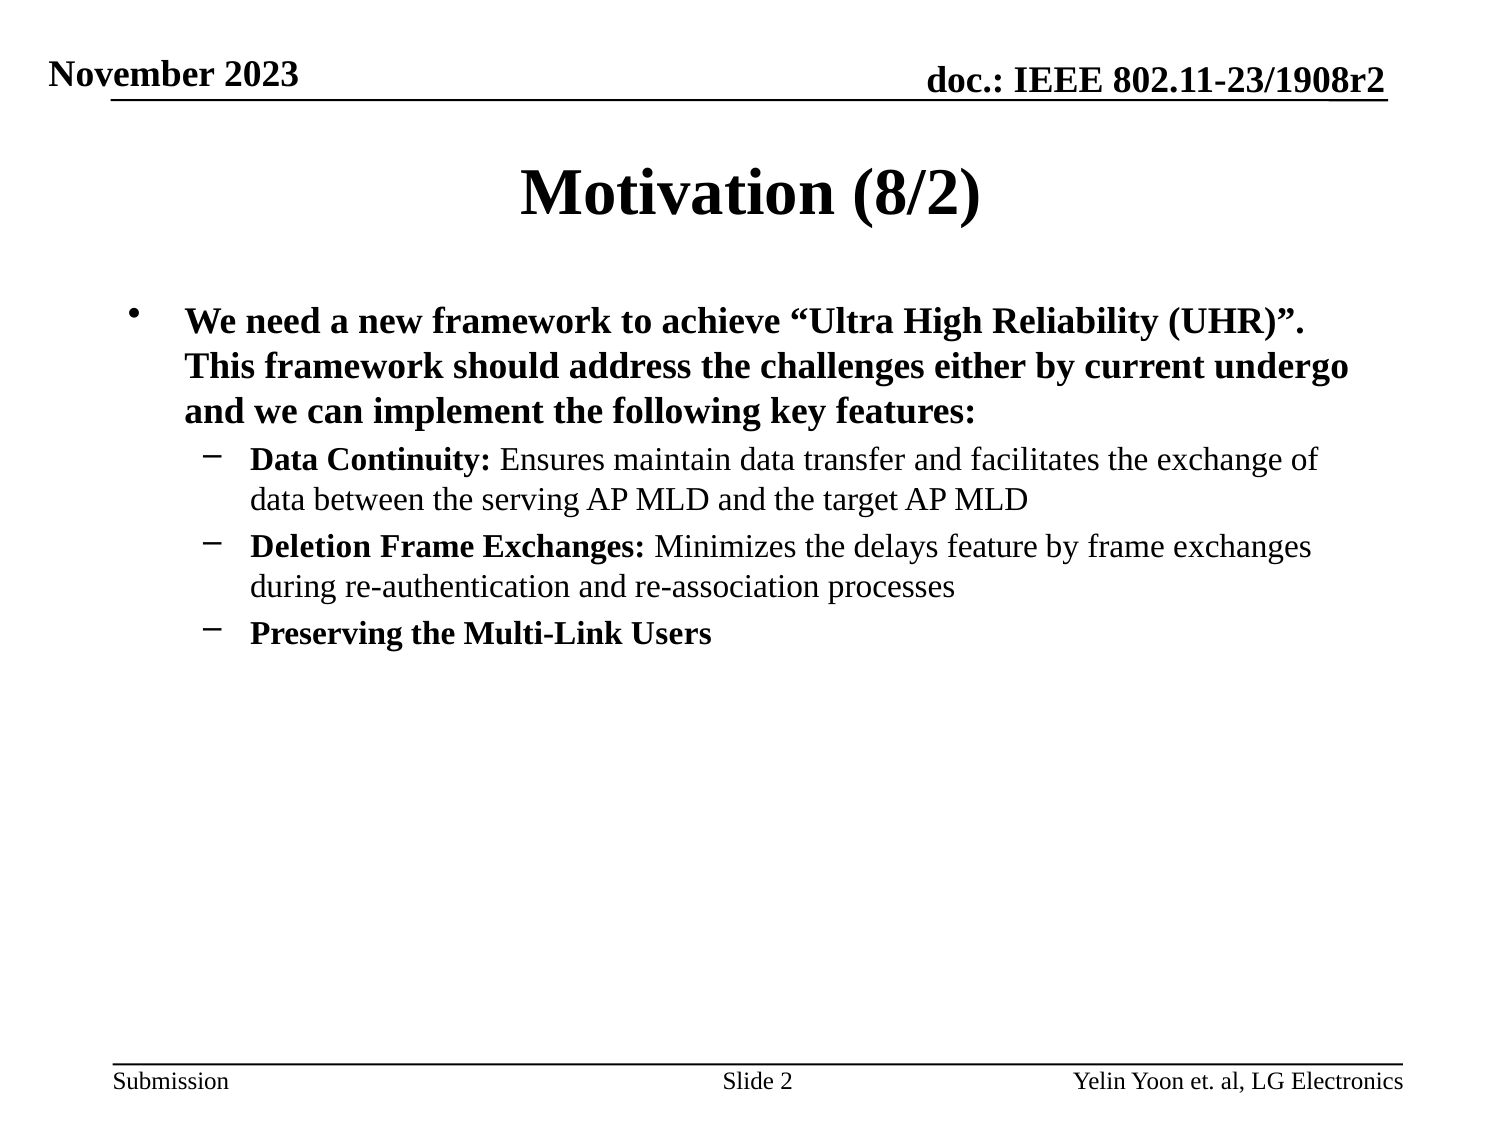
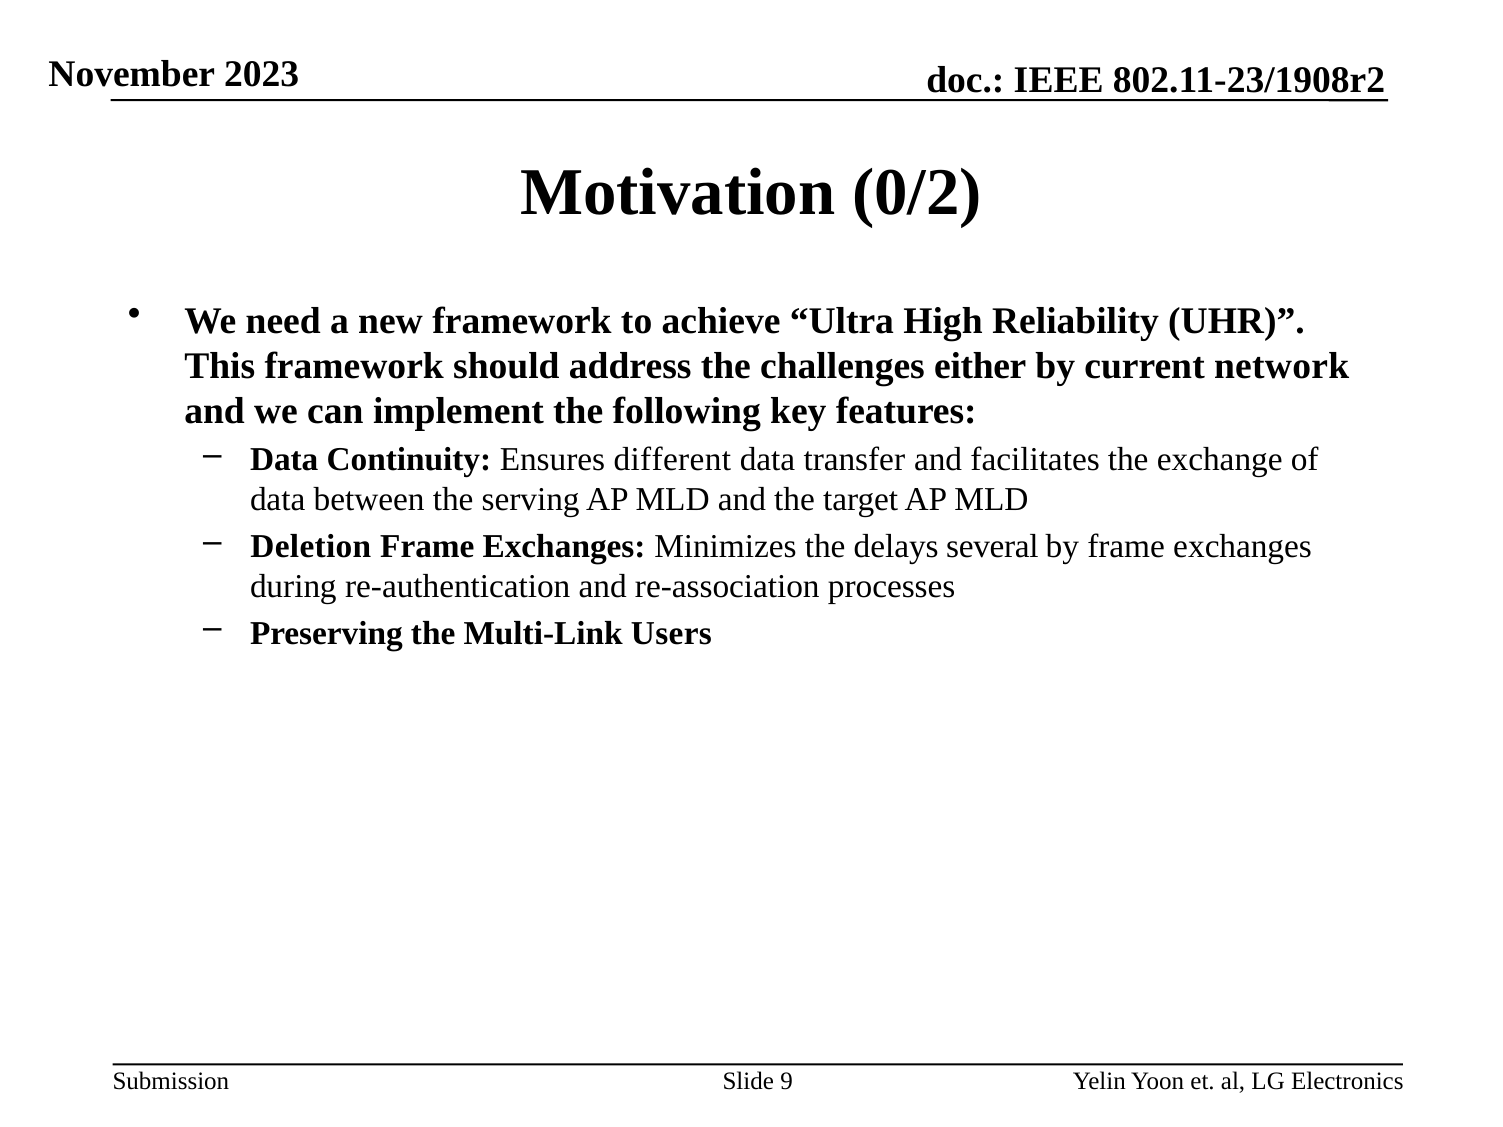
8/2: 8/2 -> 0/2
undergo: undergo -> network
maintain: maintain -> different
feature: feature -> several
2: 2 -> 9
